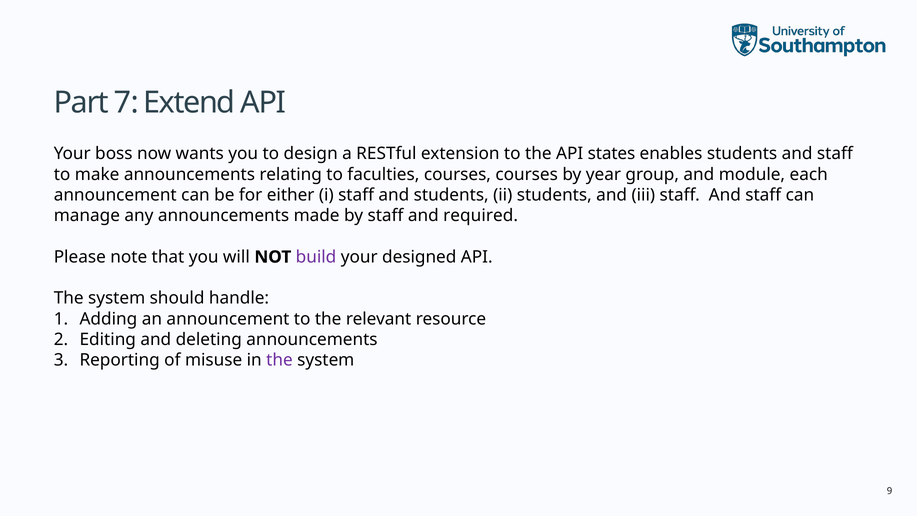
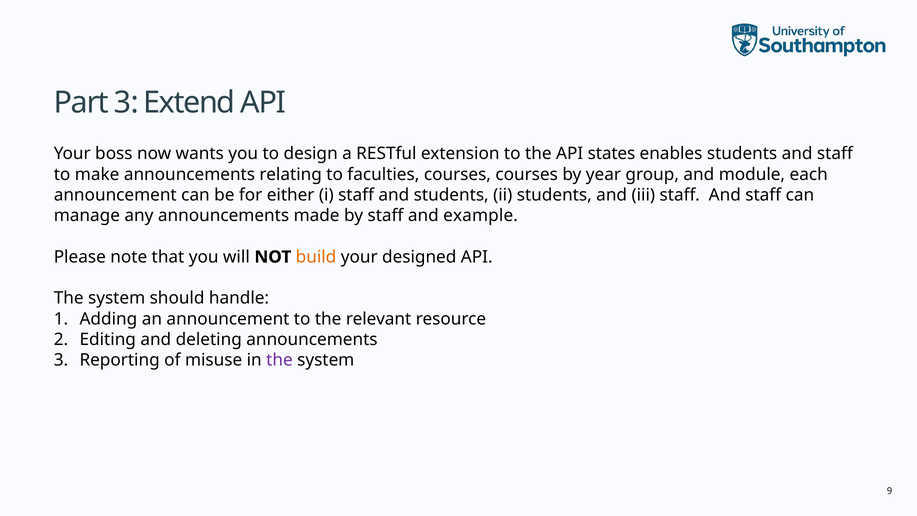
Part 7: 7 -> 3
required: required -> example
build colour: purple -> orange
